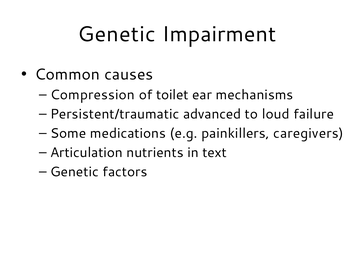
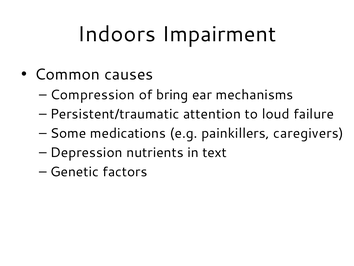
Genetic at (117, 34): Genetic -> Indoors
toilet: toilet -> bring
advanced: advanced -> attention
Articulation: Articulation -> Depression
